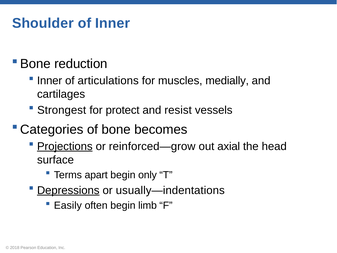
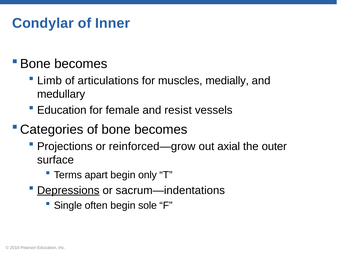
Shoulder: Shoulder -> Condylar
reduction at (81, 64): reduction -> becomes
Inner at (50, 81): Inner -> Limb
cartilages: cartilages -> medullary
Strongest at (62, 110): Strongest -> Education
protect: protect -> female
Projections underline: present -> none
head: head -> outer
usually—indentations: usually—indentations -> sacrum—indentations
Easily: Easily -> Single
limb: limb -> sole
